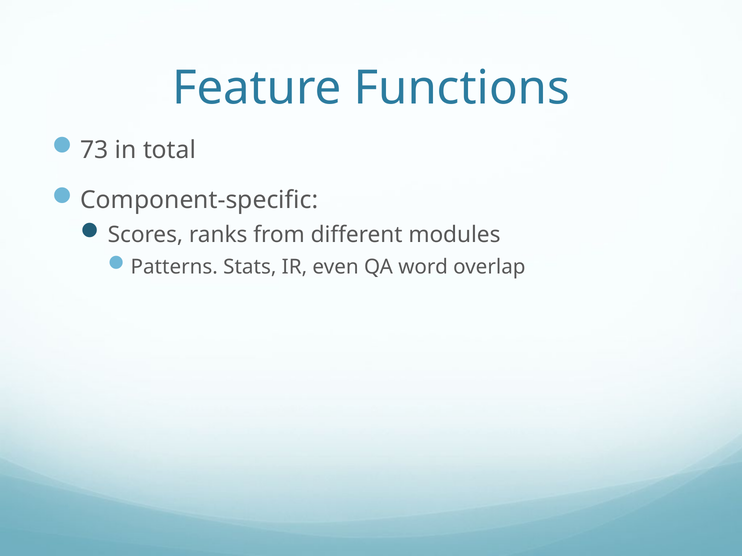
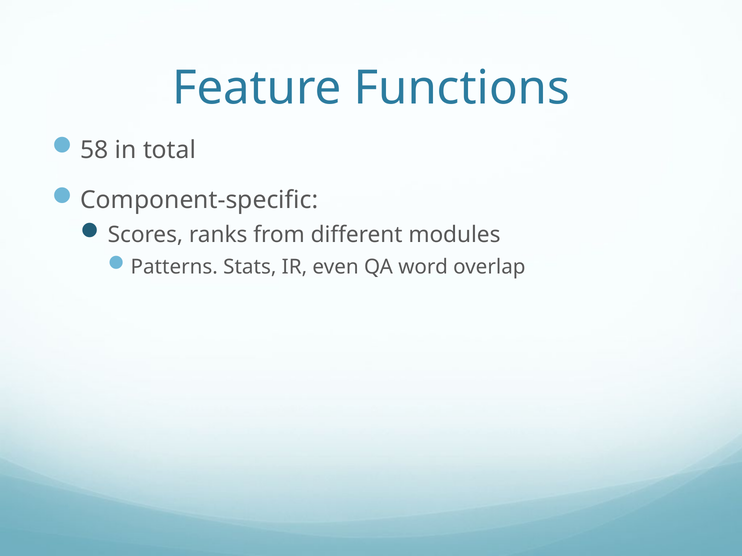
73: 73 -> 58
